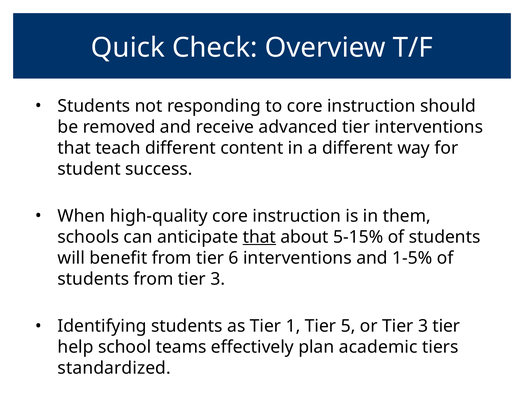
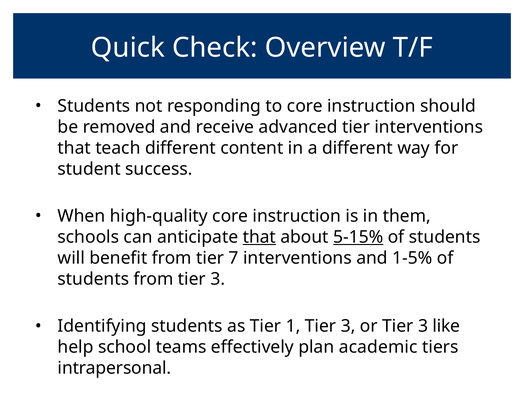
5-15% underline: none -> present
6: 6 -> 7
1 Tier 5: 5 -> 3
3 tier: tier -> like
standardized: standardized -> intrapersonal
